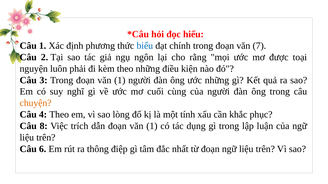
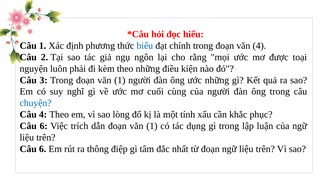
văn 7: 7 -> 4
chuyện colour: orange -> blue
8 at (44, 126): 8 -> 6
